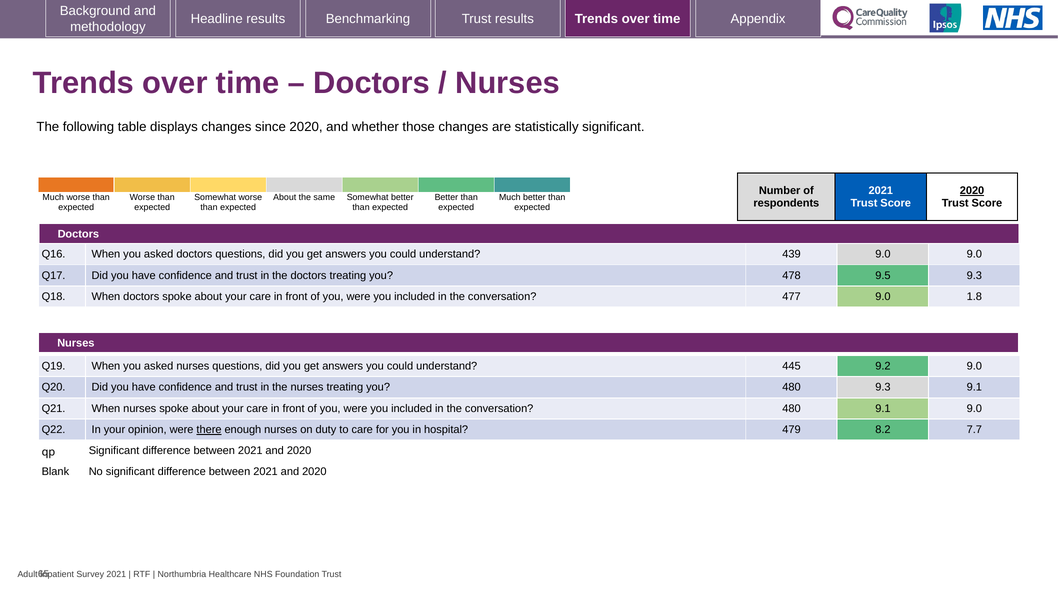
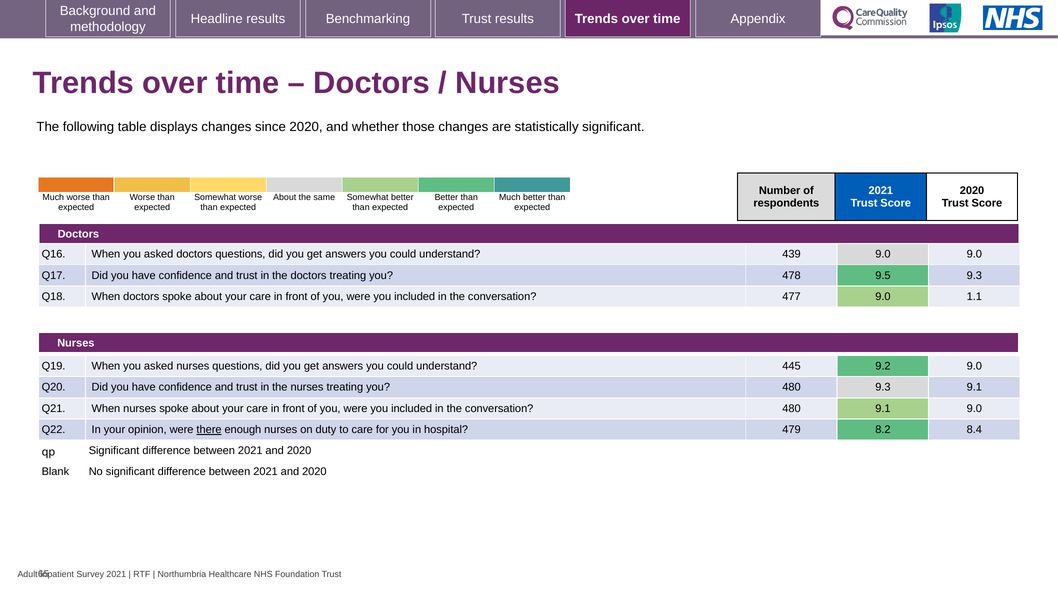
2020 at (972, 191) underline: present -> none
1.8: 1.8 -> 1.1
7.7: 7.7 -> 8.4
